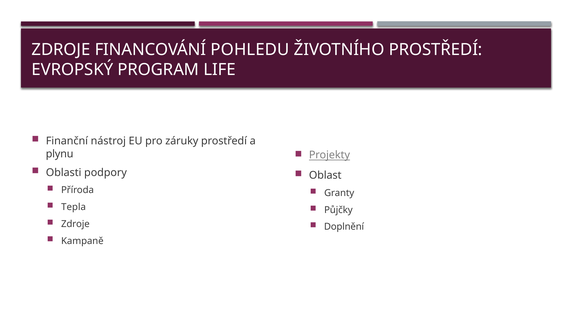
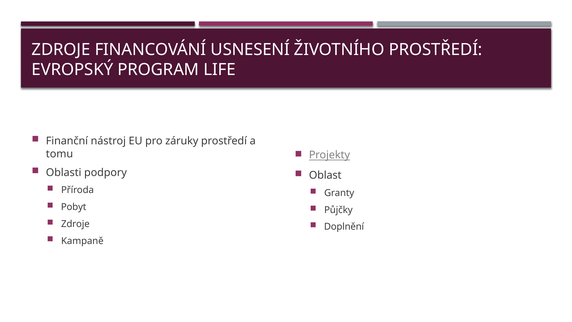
POHLEDU: POHLEDU -> USNESENÍ
plynu: plynu -> tomu
Tepla: Tepla -> Pobyt
